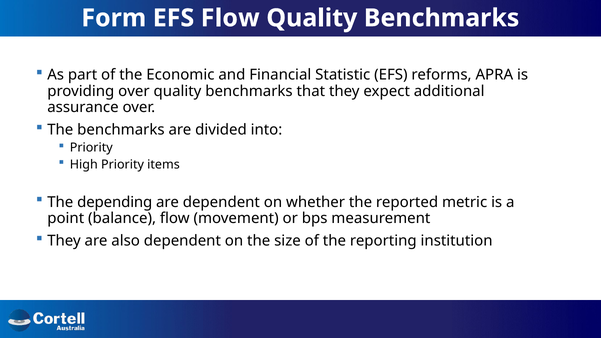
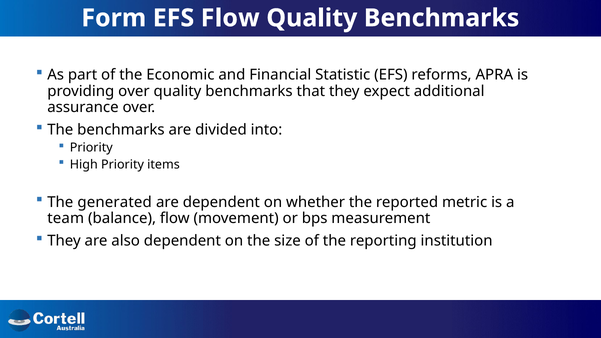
depending: depending -> generated
point: point -> team
